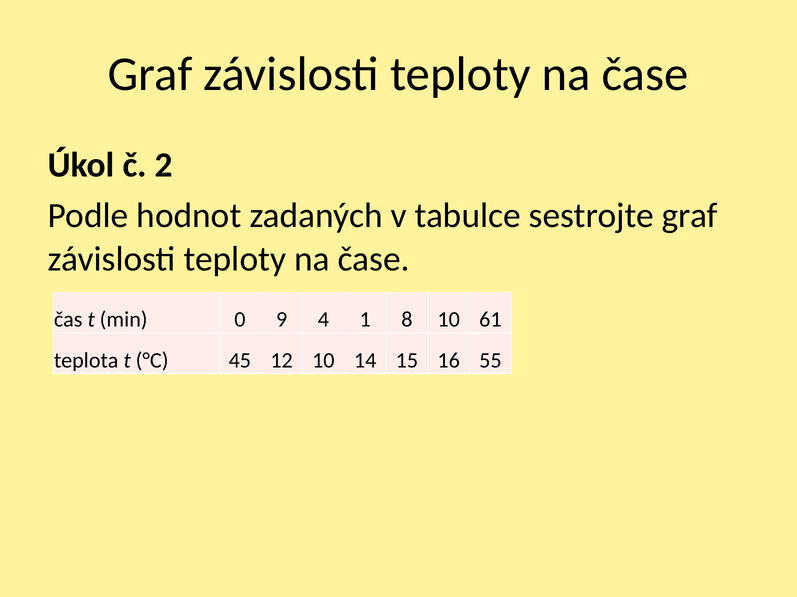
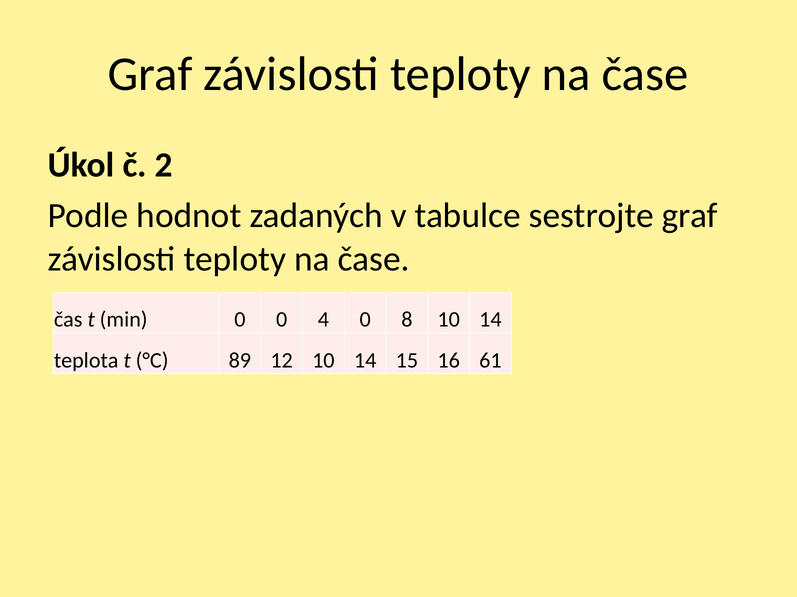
0 9: 9 -> 0
4 1: 1 -> 0
8 10 61: 61 -> 14
45: 45 -> 89
55: 55 -> 61
